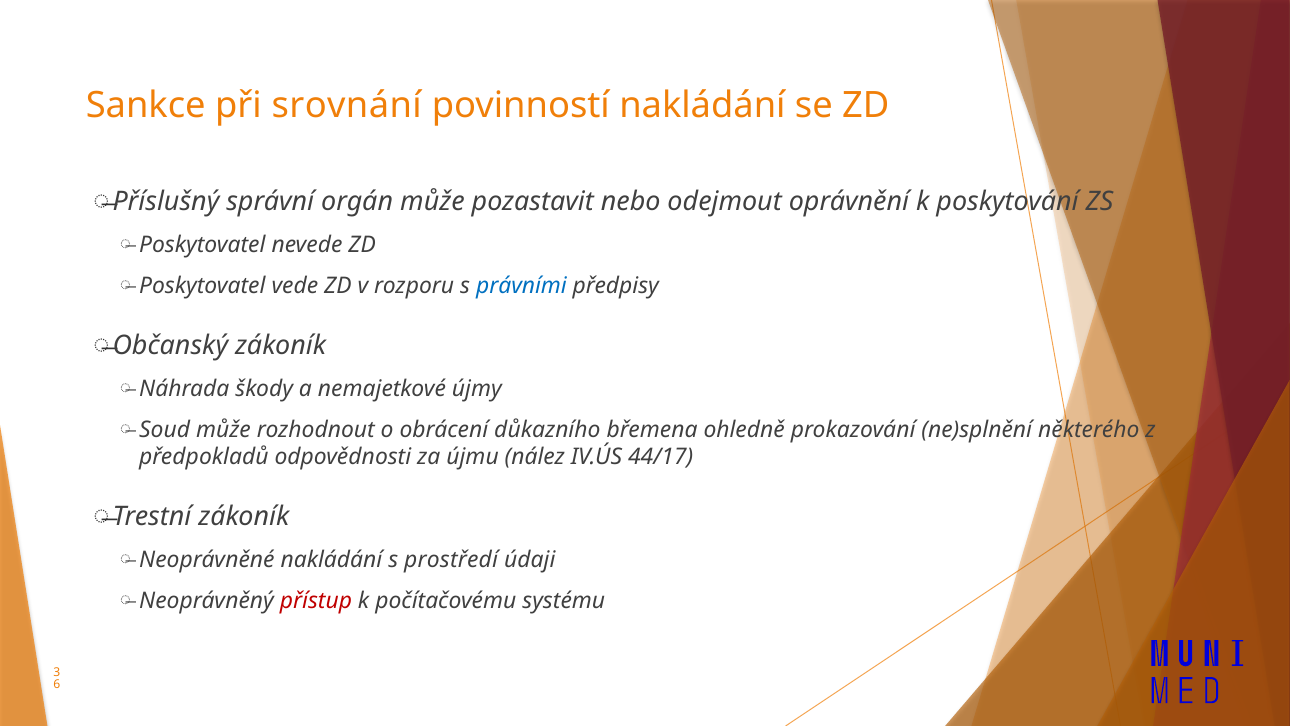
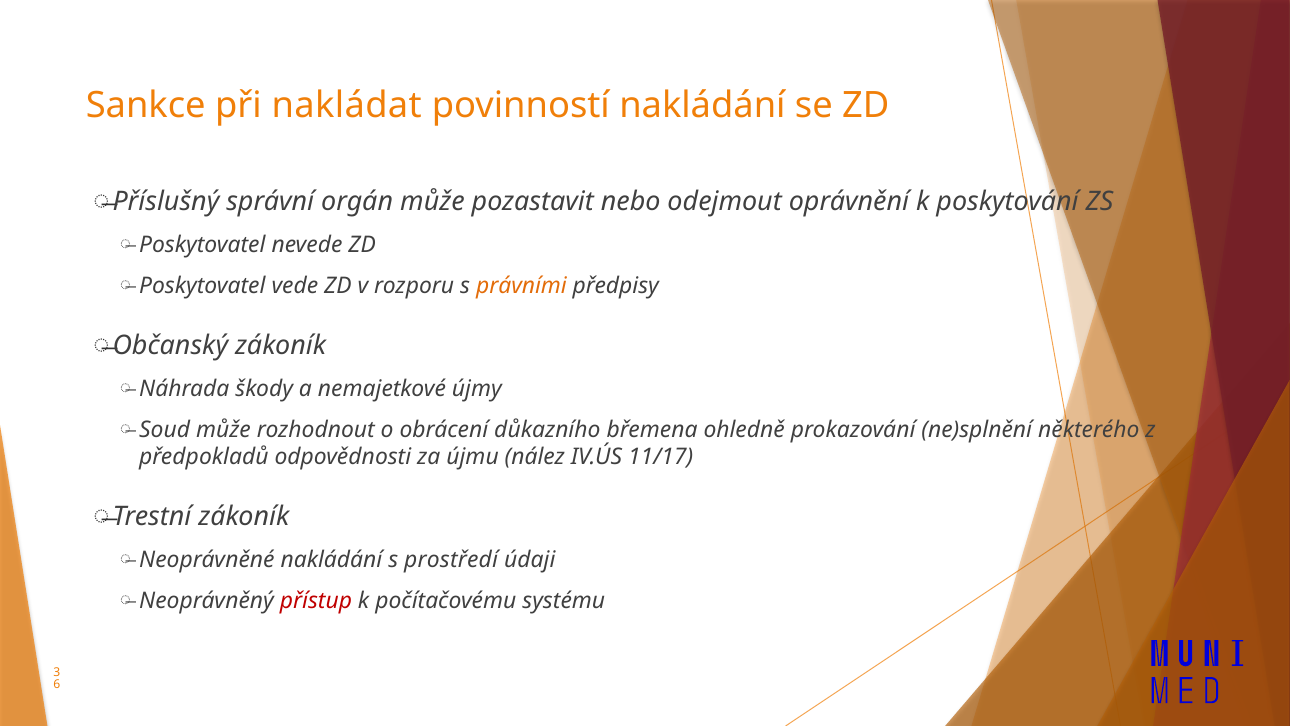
srovnání: srovnání -> nakládat
právními colour: blue -> orange
44/17: 44/17 -> 11/17
